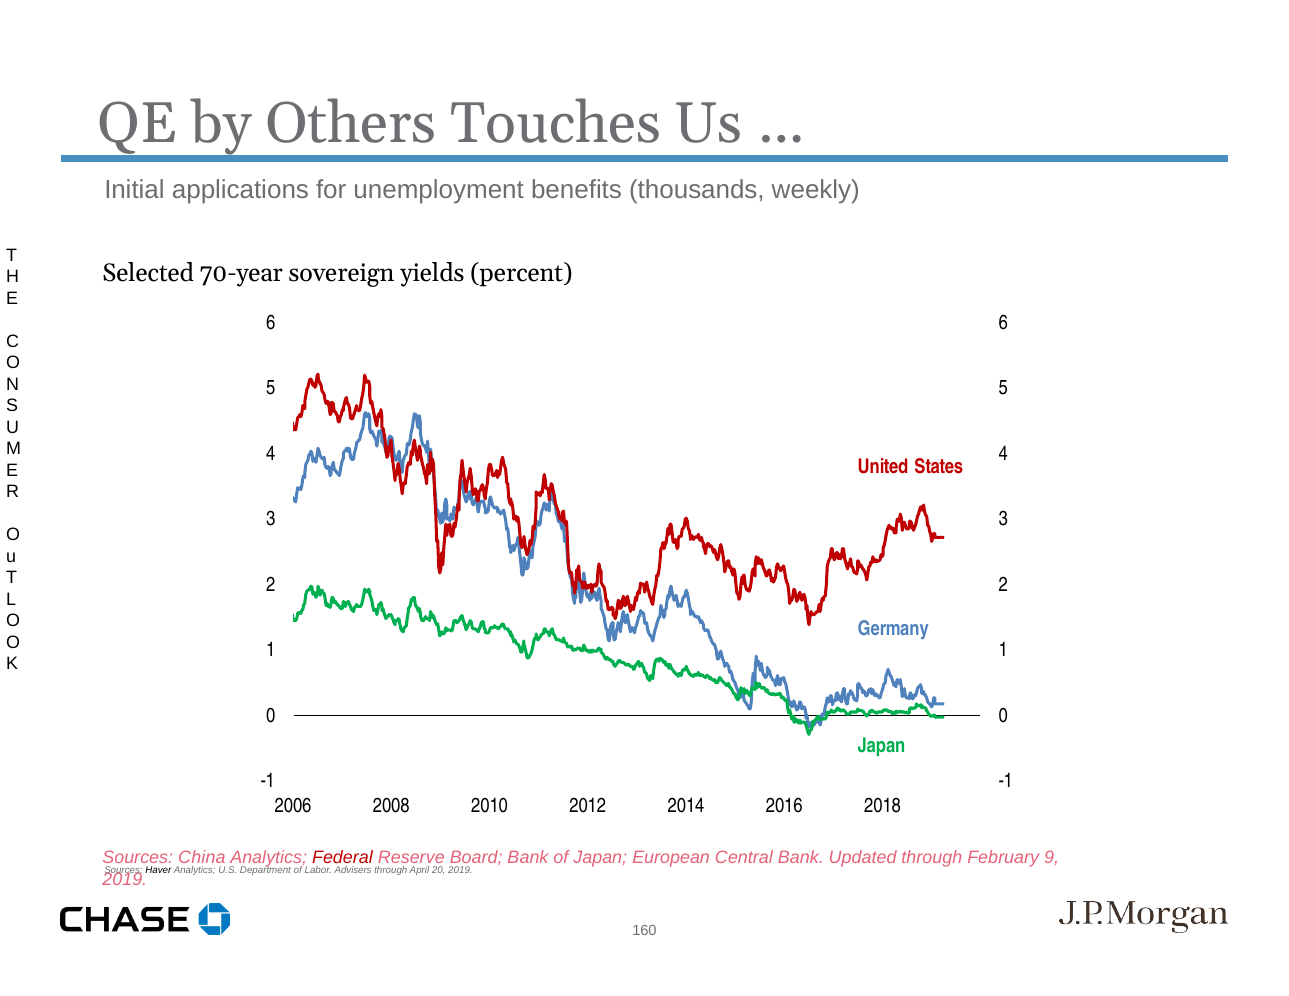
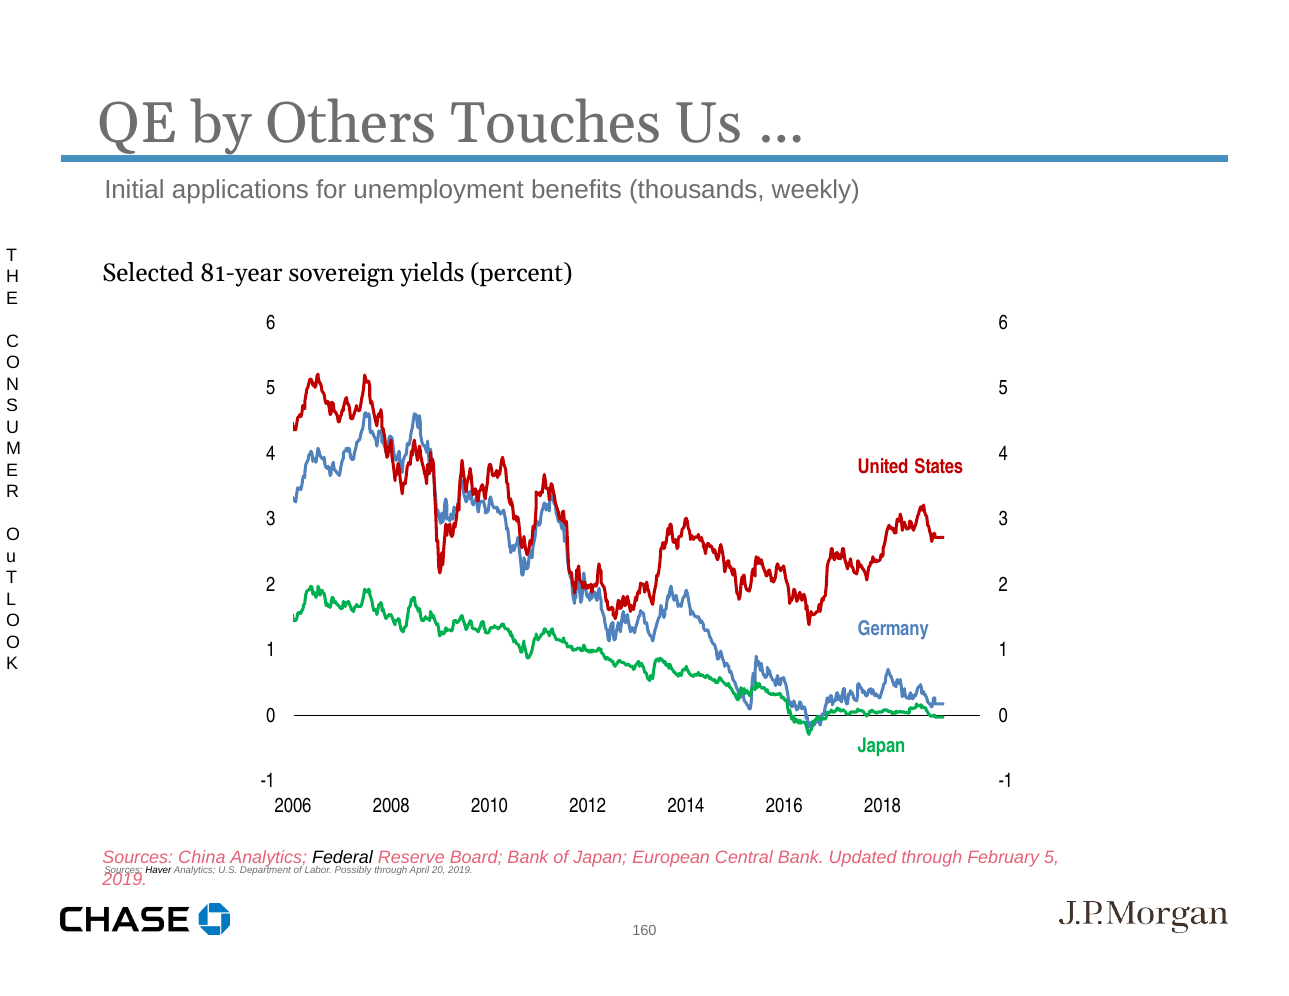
70-year: 70-year -> 81-year
Federal colour: red -> black
February 9: 9 -> 5
Advisers: Advisers -> Possibly
